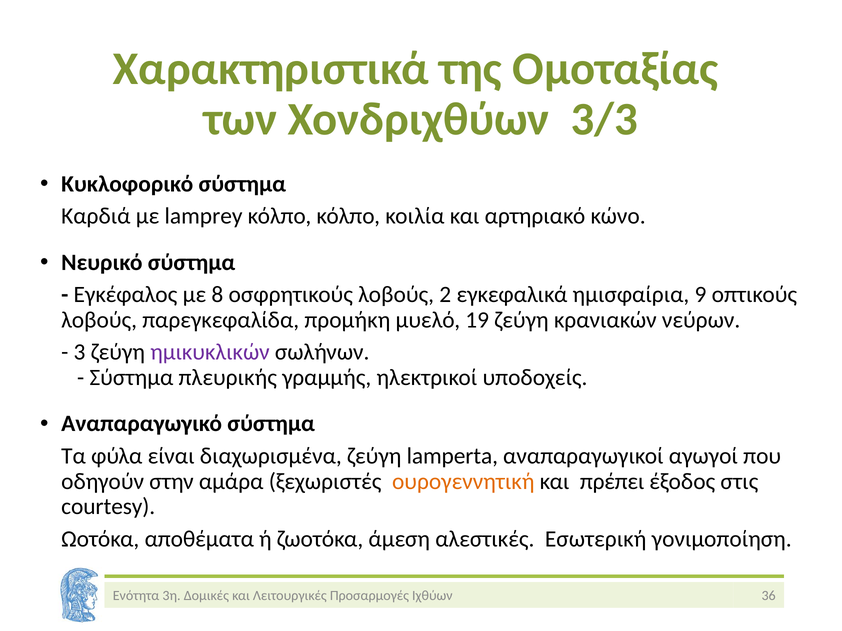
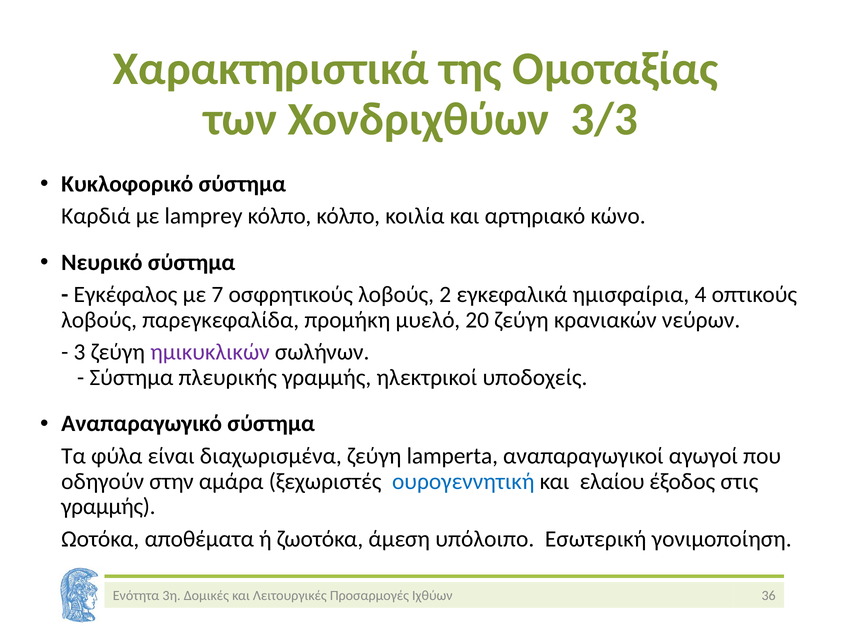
8: 8 -> 7
9: 9 -> 4
19: 19 -> 20
ουρογεννητική colour: orange -> blue
πρέπει: πρέπει -> ελαίου
courtesy at (108, 507): courtesy -> γραμμής
αλεστικές: αλεστικές -> υπόλοιπο
